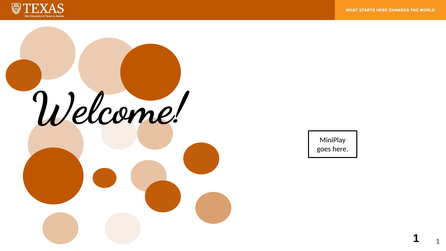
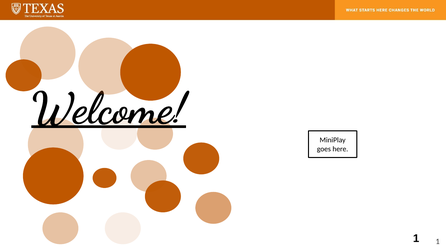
Welcome underline: none -> present
